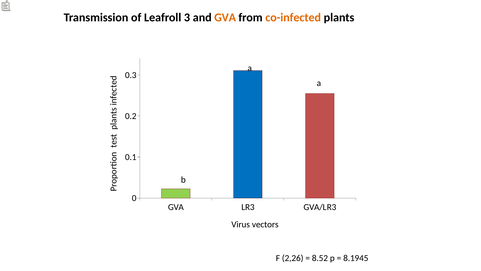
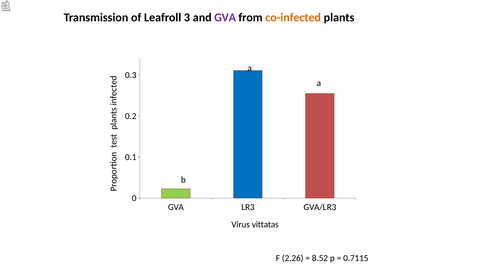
GVA at (225, 18) colour: orange -> purple
vectors: vectors -> vittatas
8.1945: 8.1945 -> 0.7115
